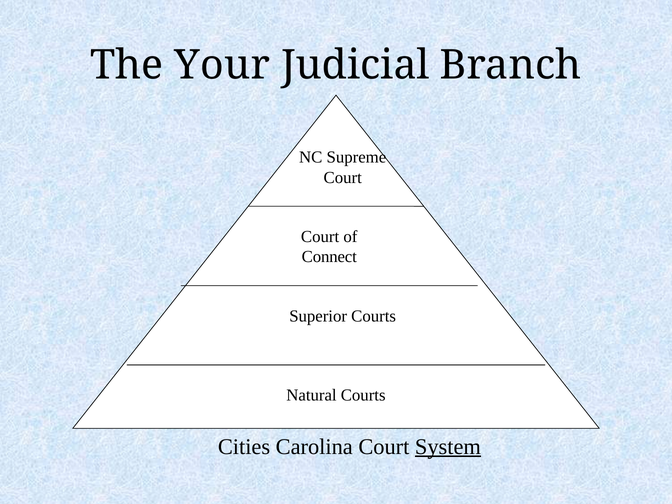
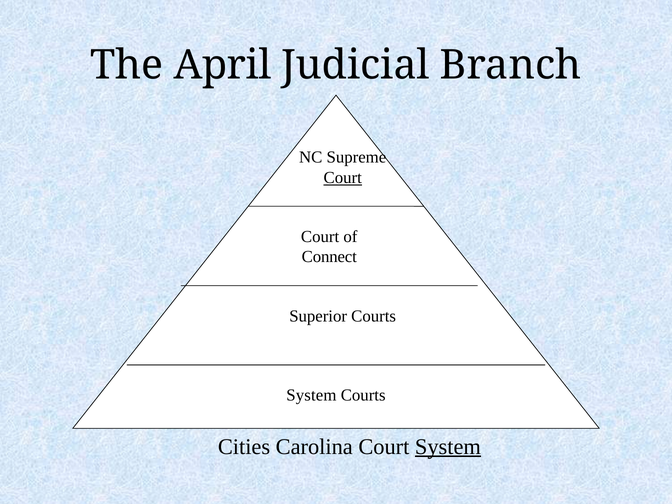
Your: Your -> April
Court at (343, 178) underline: none -> present
Natural at (311, 395): Natural -> System
